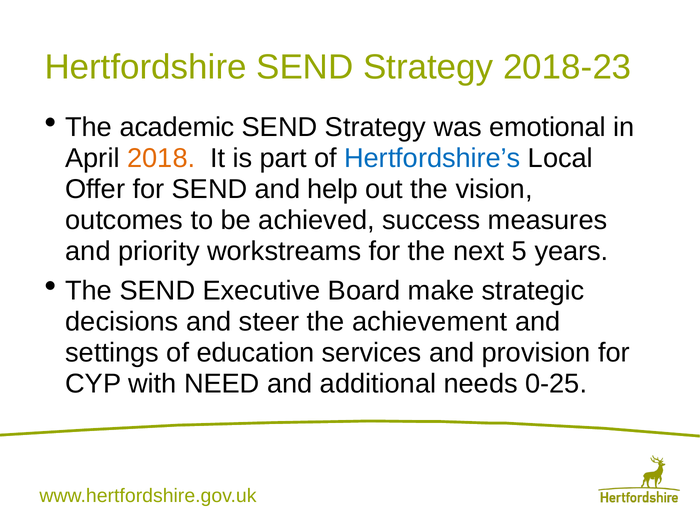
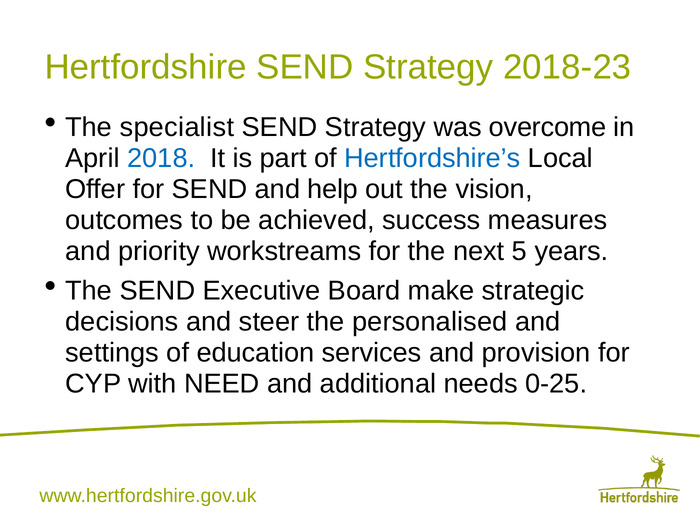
academic: academic -> specialist
emotional: emotional -> overcome
2018 colour: orange -> blue
achievement: achievement -> personalised
